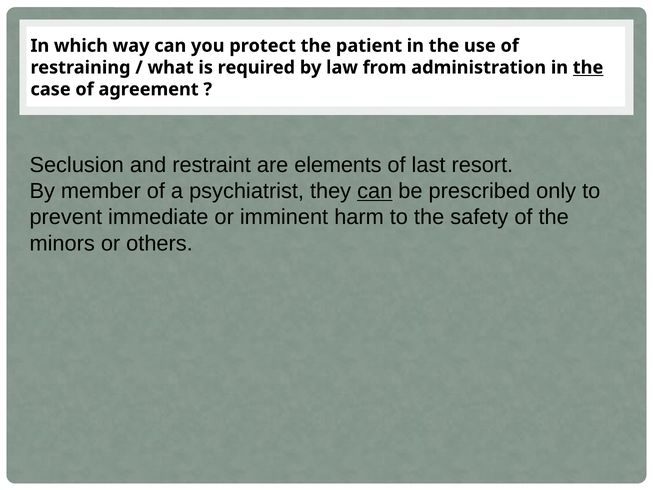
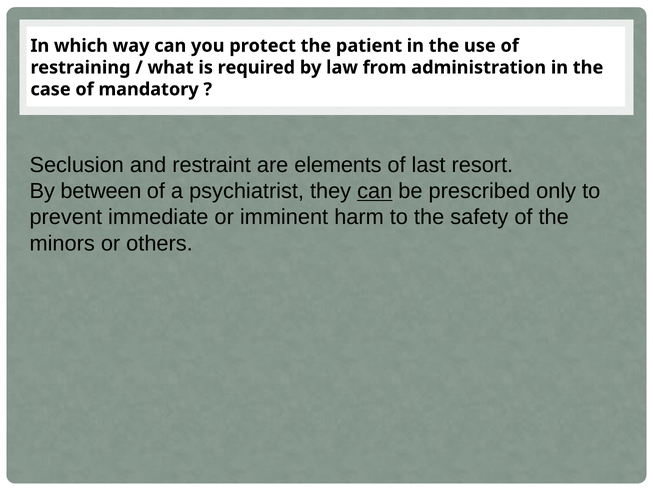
the at (588, 68) underline: present -> none
agreement: agreement -> mandatory
member: member -> between
